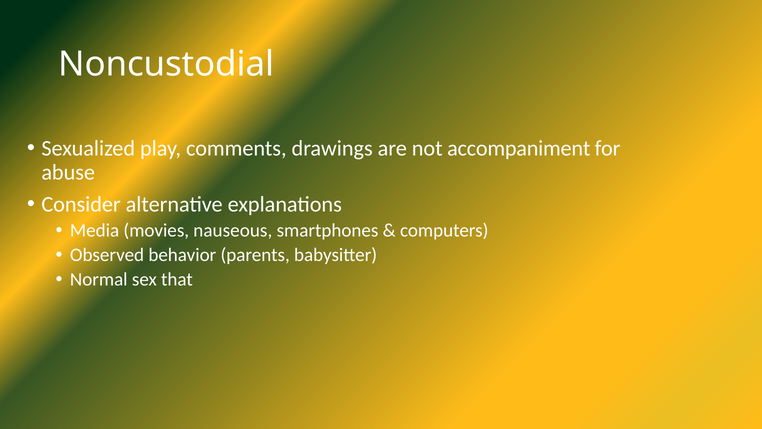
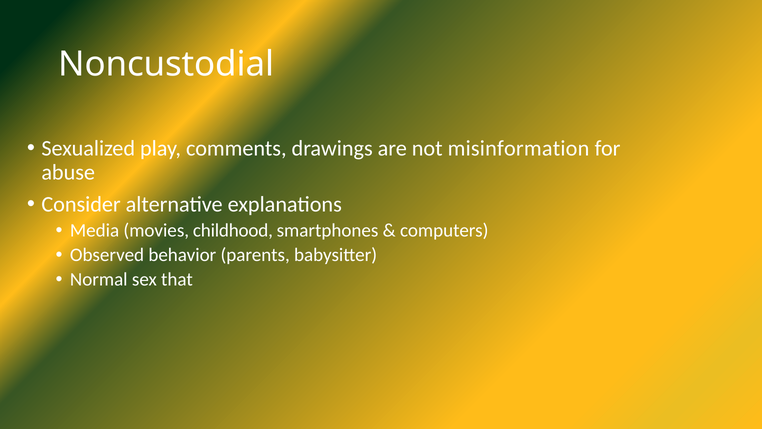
accompaniment: accompaniment -> misinformation
nauseous: nauseous -> childhood
